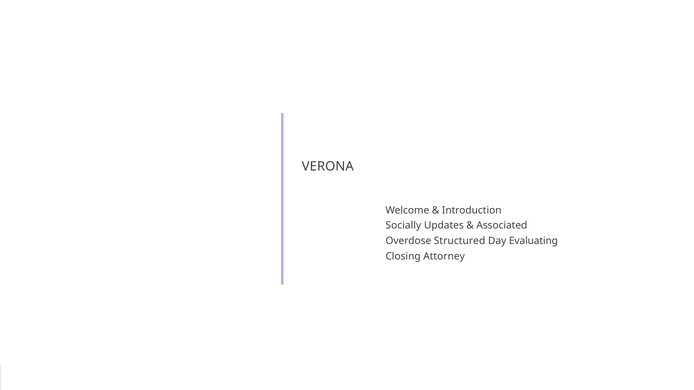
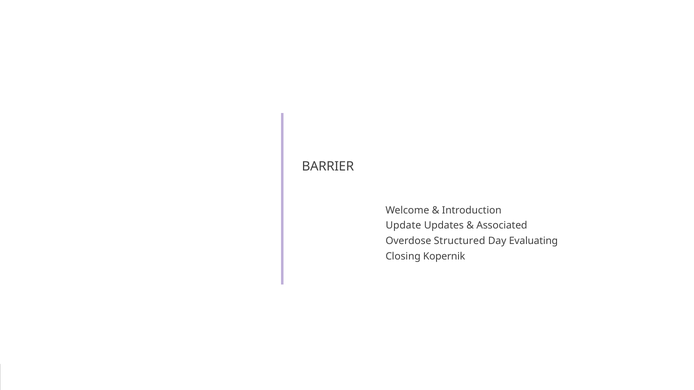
VERONA: VERONA -> BARRIER
Socially: Socially -> Update
Attorney: Attorney -> Kopernik
